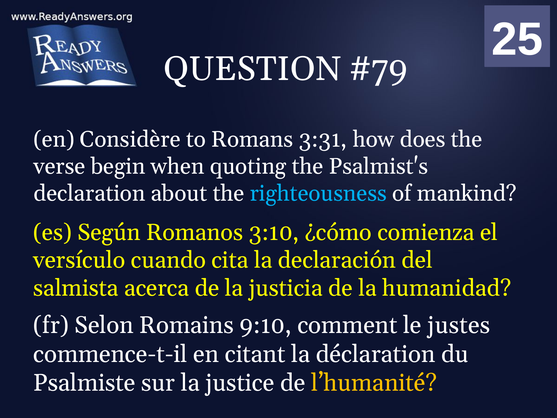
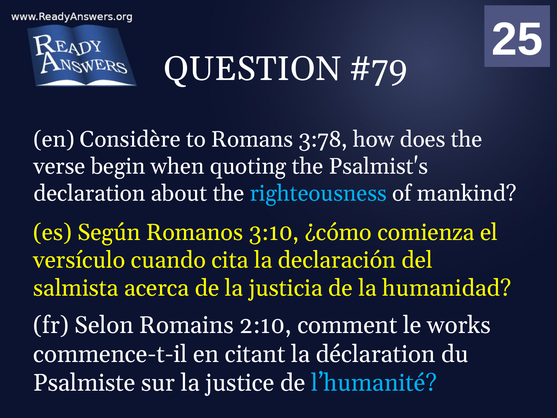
3:31: 3:31 -> 3:78
9:10: 9:10 -> 2:10
justes: justes -> works
l’humanité colour: yellow -> light blue
